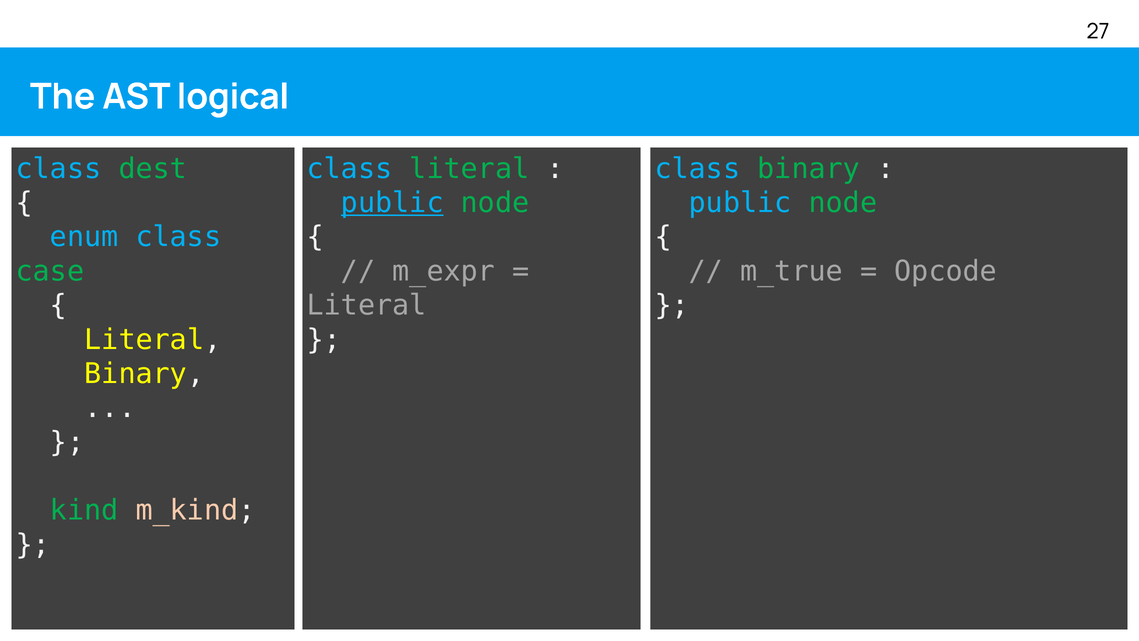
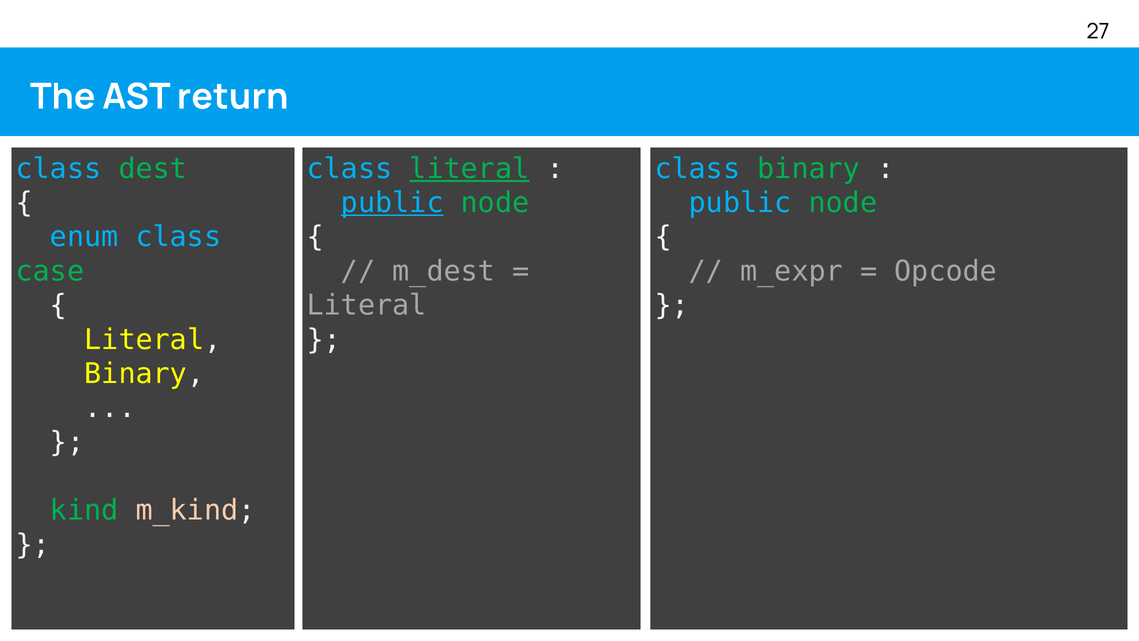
logical: logical -> return
literal at (469, 169) underline: none -> present
m_expr: m_expr -> m_dest
m_true: m_true -> m_expr
